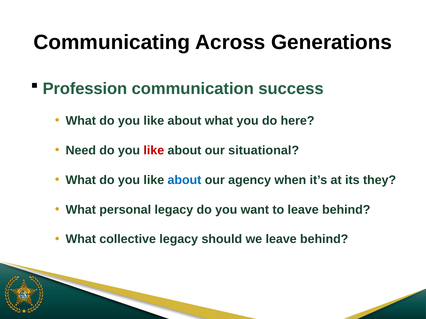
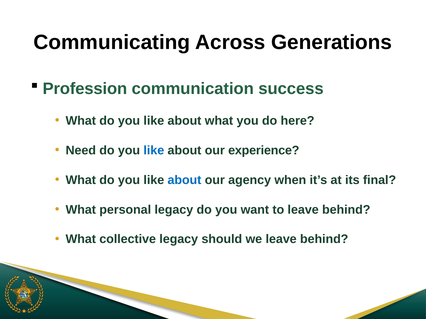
like at (154, 151) colour: red -> blue
situational: situational -> experience
they: they -> final
